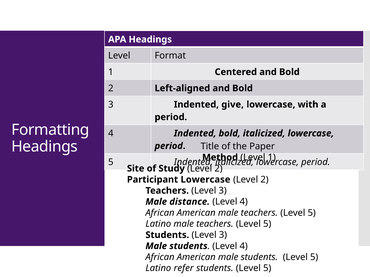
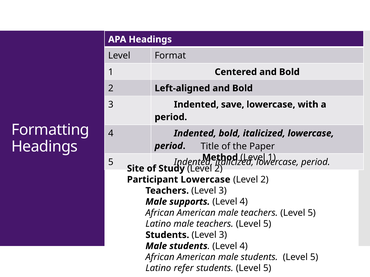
give: give -> save
distance: distance -> supports
